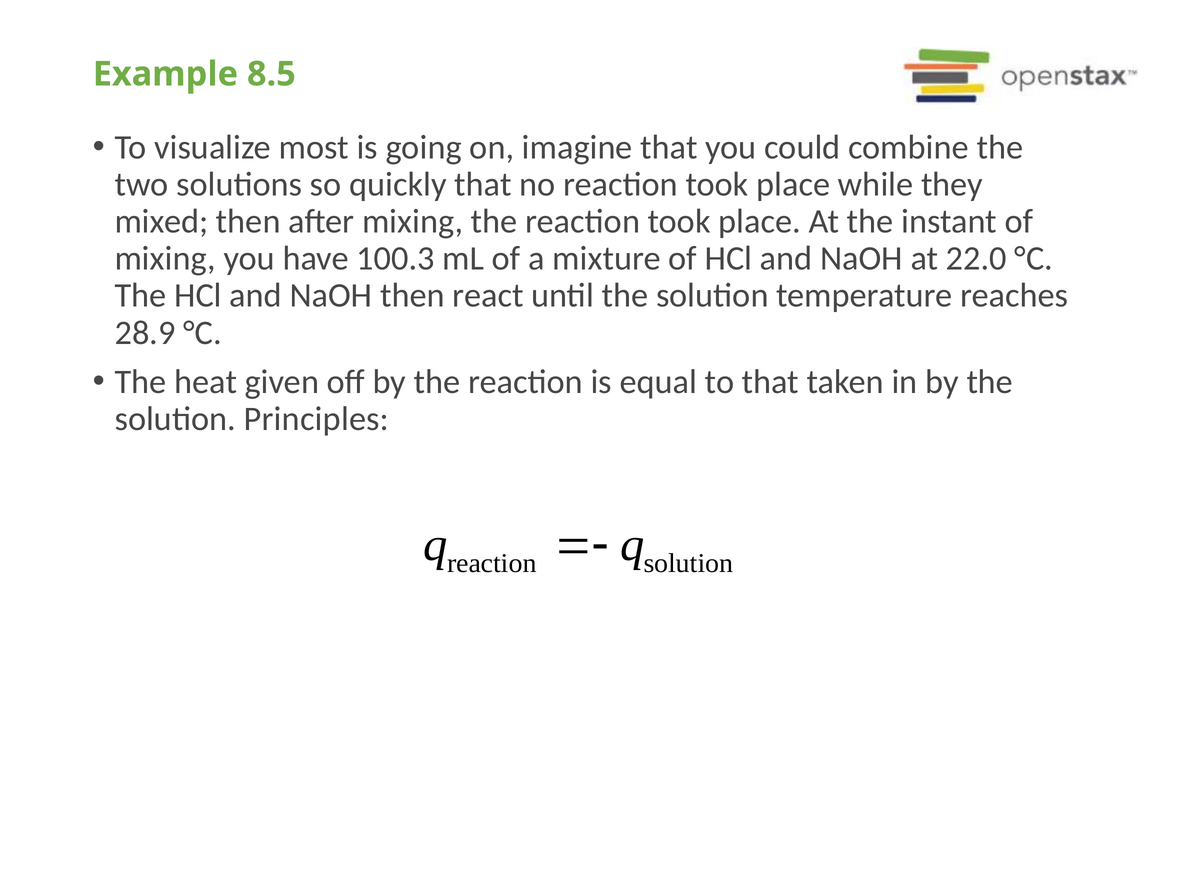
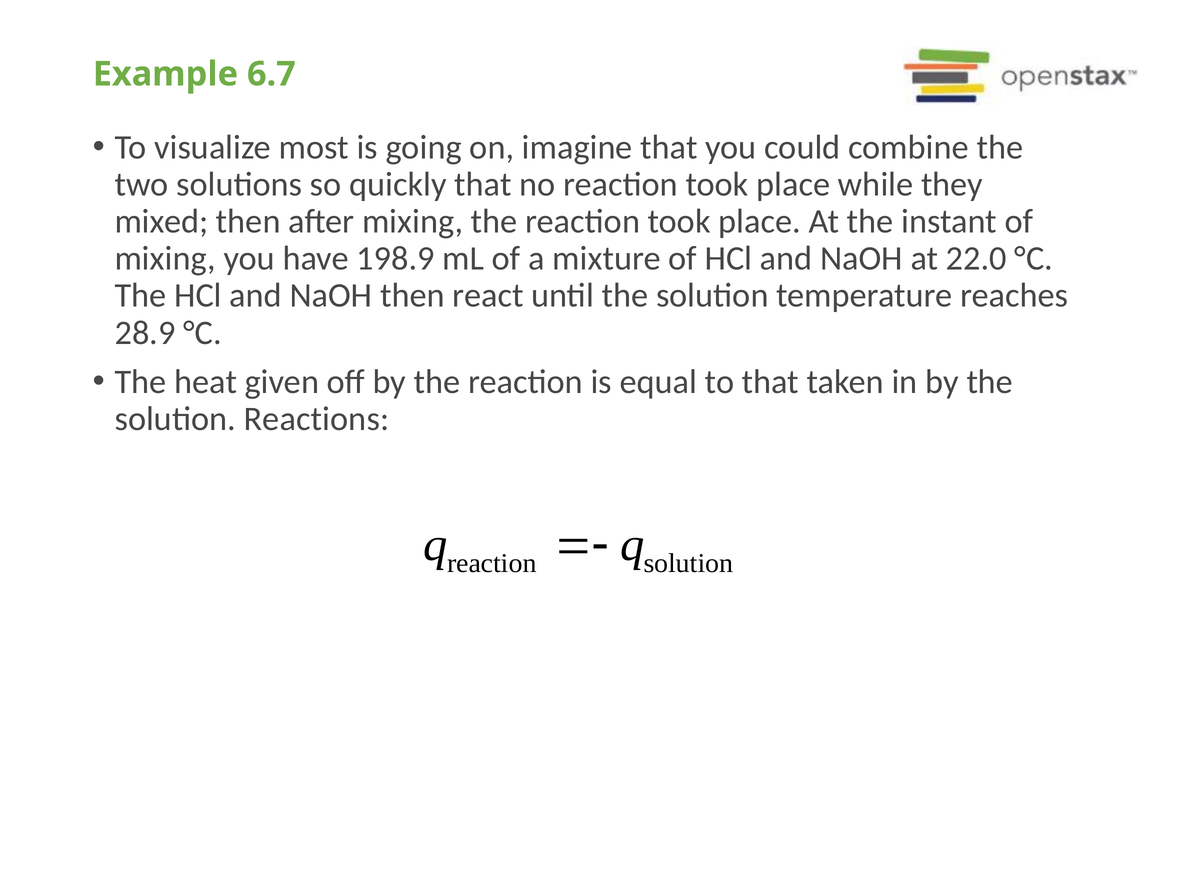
8.5: 8.5 -> 6.7
100.3: 100.3 -> 198.9
Principles: Principles -> Reactions
